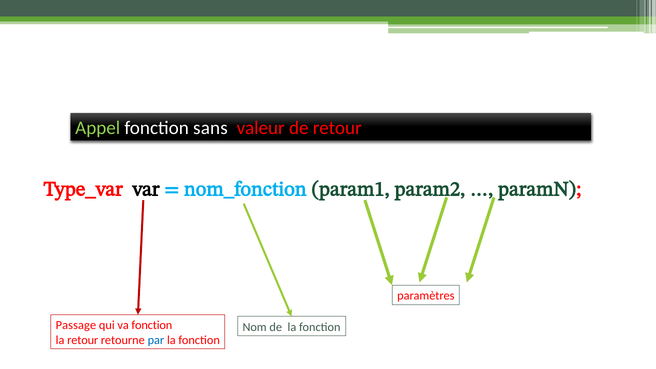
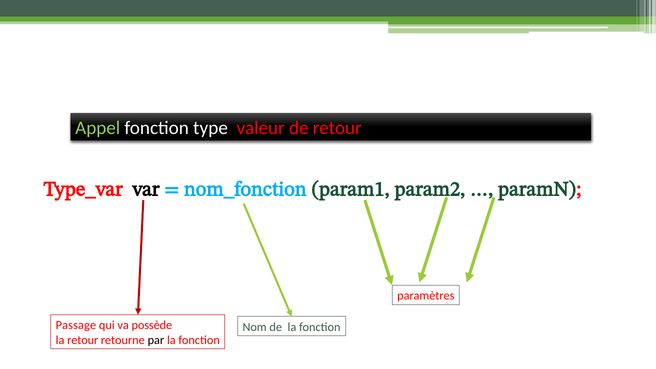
sans: sans -> type
va fonction: fonction -> possède
par colour: blue -> black
